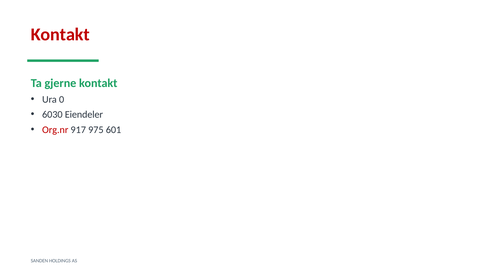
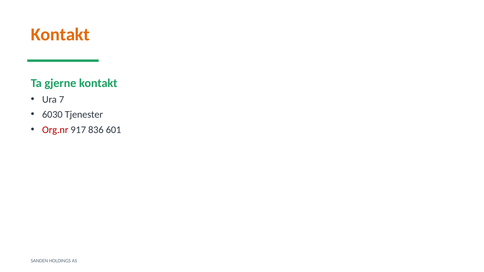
Kontakt at (60, 35) colour: red -> orange
0: 0 -> 7
Eiendeler: Eiendeler -> Tjenester
975: 975 -> 836
